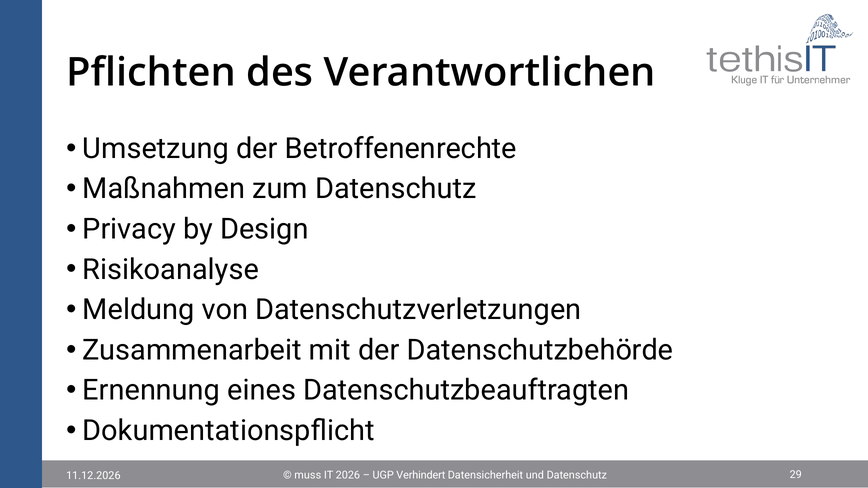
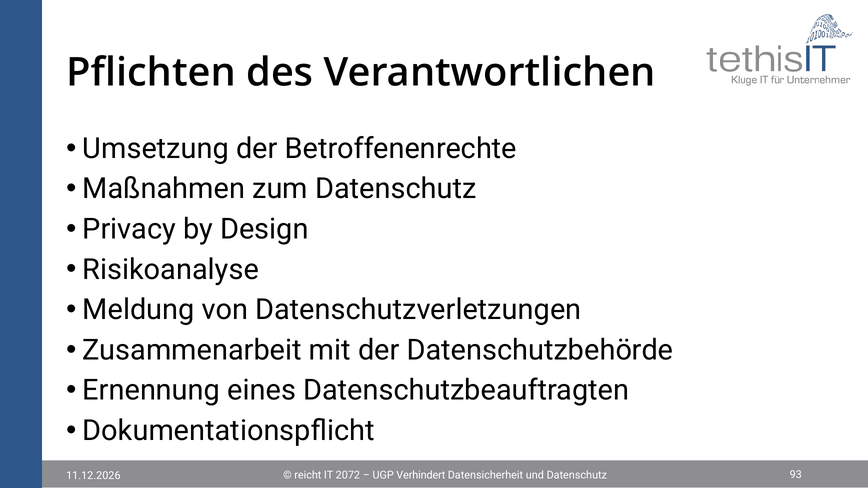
muss: muss -> reicht
2026: 2026 -> 2072
29: 29 -> 93
